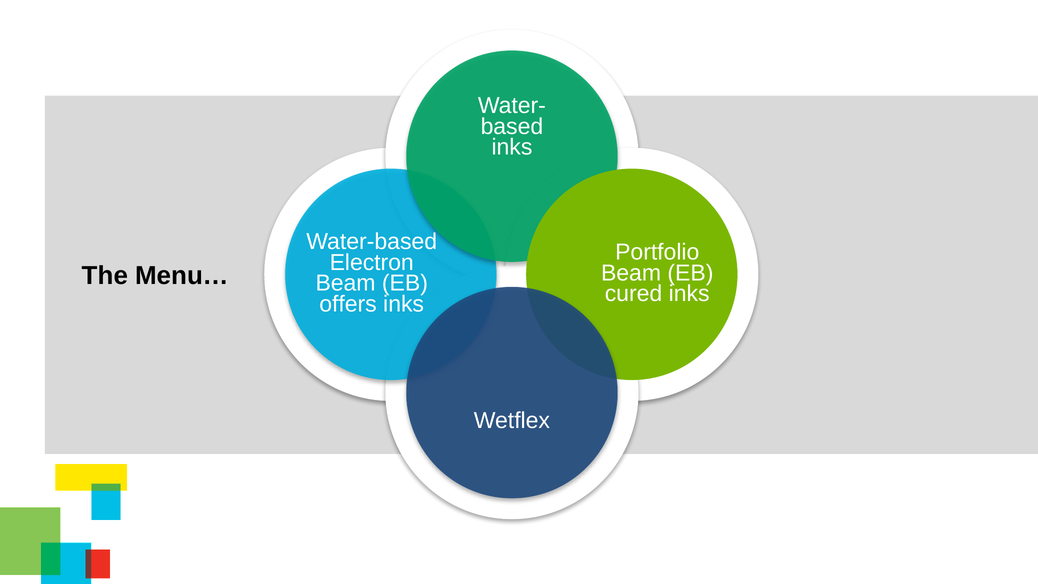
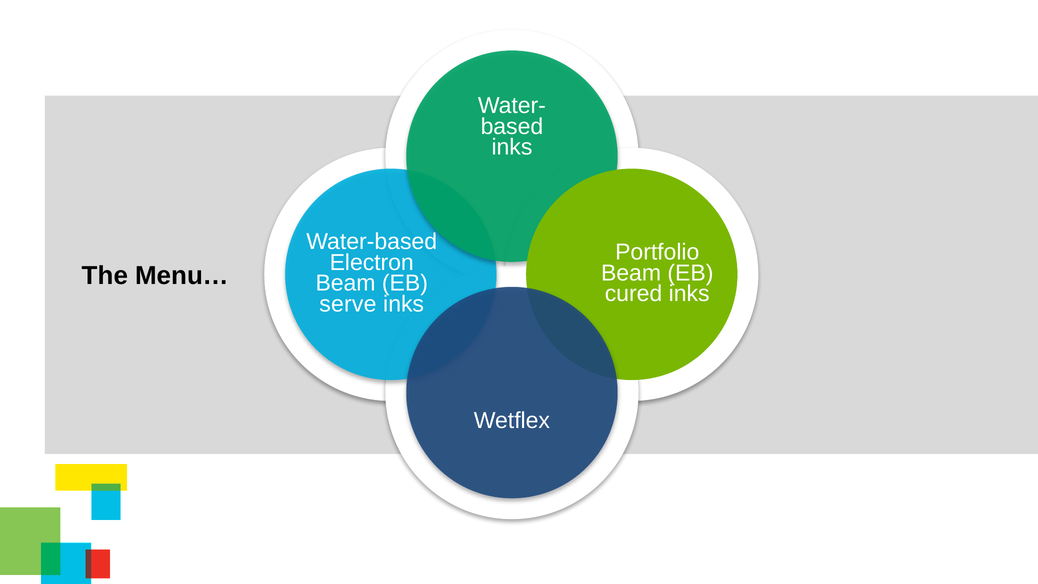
offers: offers -> serve
